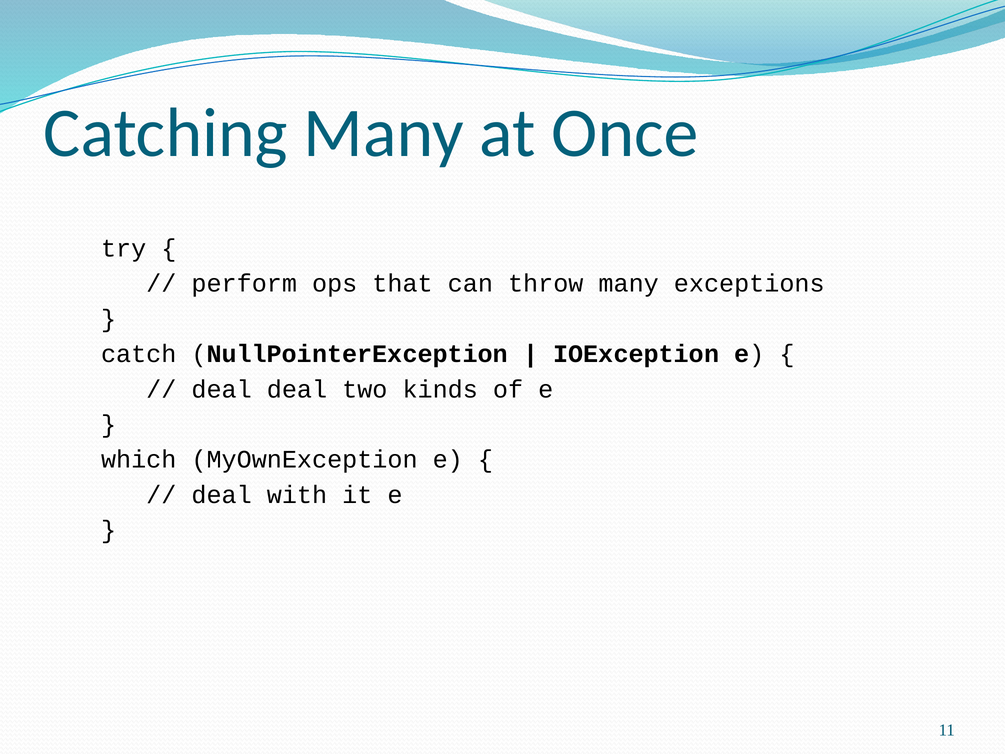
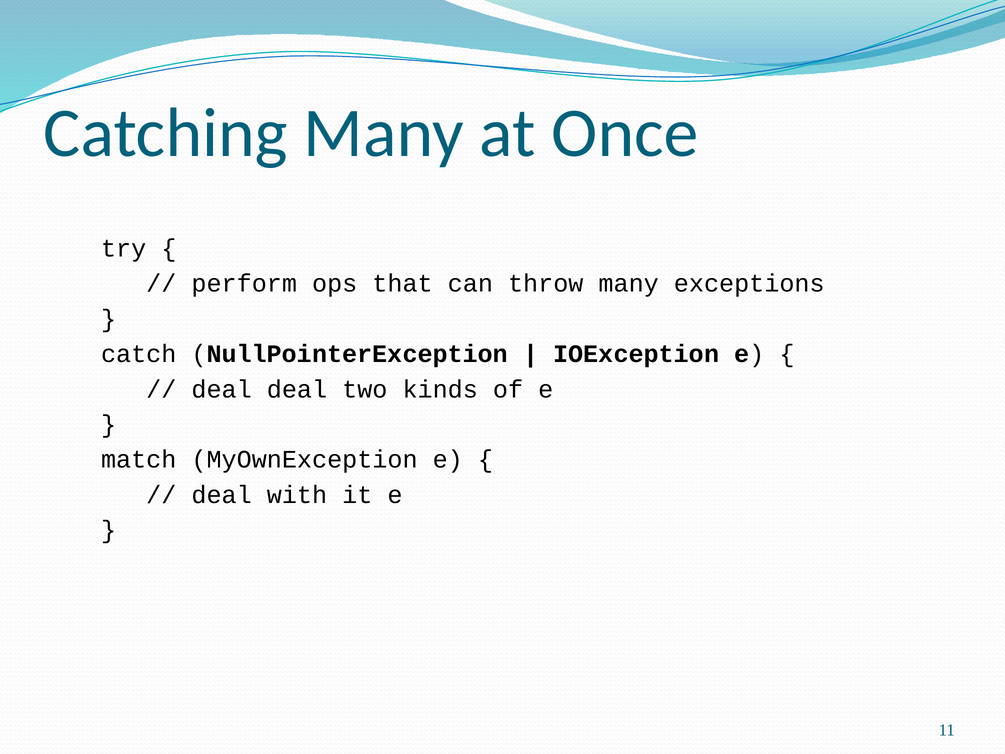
which: which -> match
